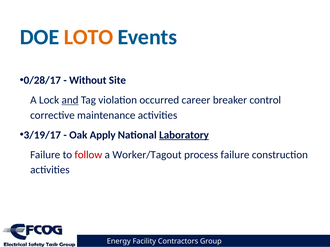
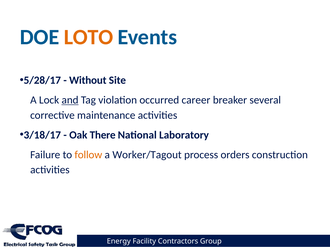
0/28/17: 0/28/17 -> 5/28/17
control: control -> several
3/19/17: 3/19/17 -> 3/18/17
Apply: Apply -> There
Laboratory underline: present -> none
follow colour: red -> orange
process failure: failure -> orders
